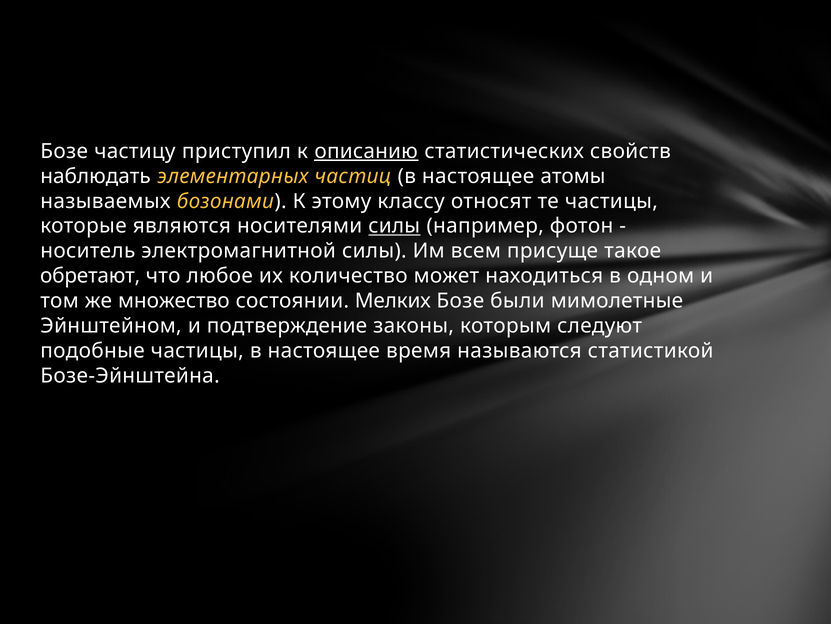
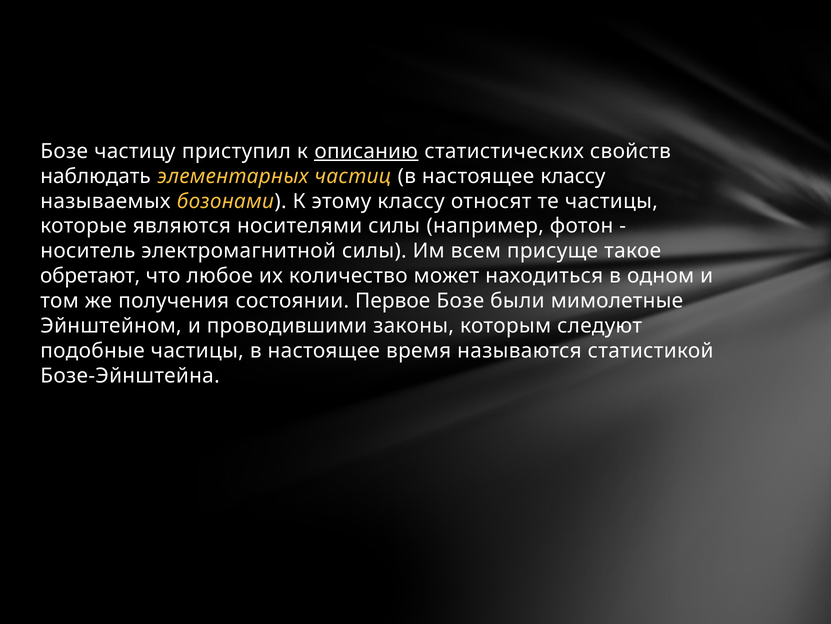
настоящее атомы: атомы -> классу
силы at (394, 226) underline: present -> none
множество: множество -> получения
Мелких: Мелких -> Первое
подтверждение: подтверждение -> проводившими
